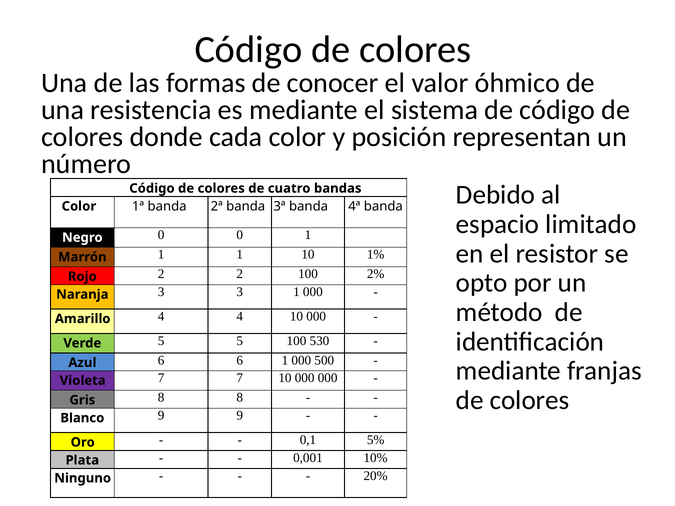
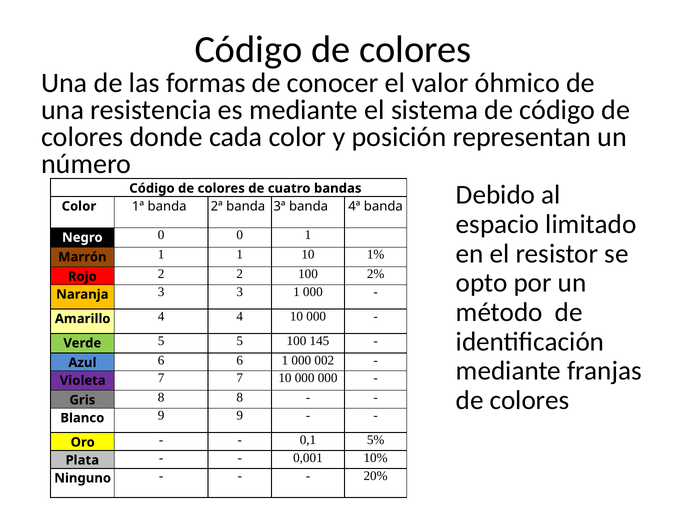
530: 530 -> 145
500: 500 -> 002
